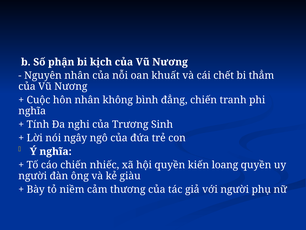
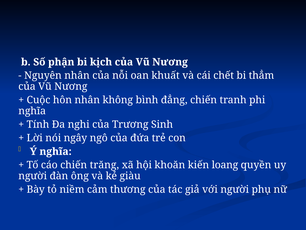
nhiếc: nhiếc -> trăng
hội quyền: quyền -> khoăn
